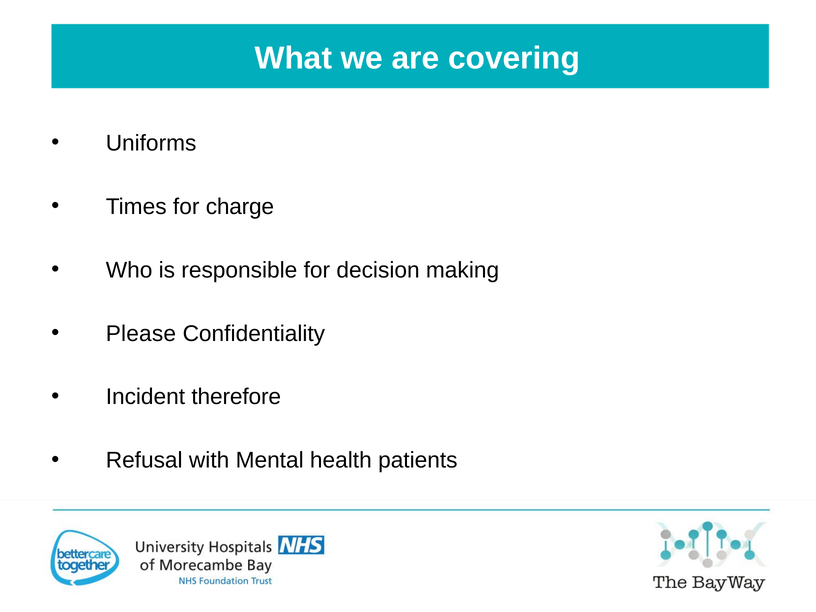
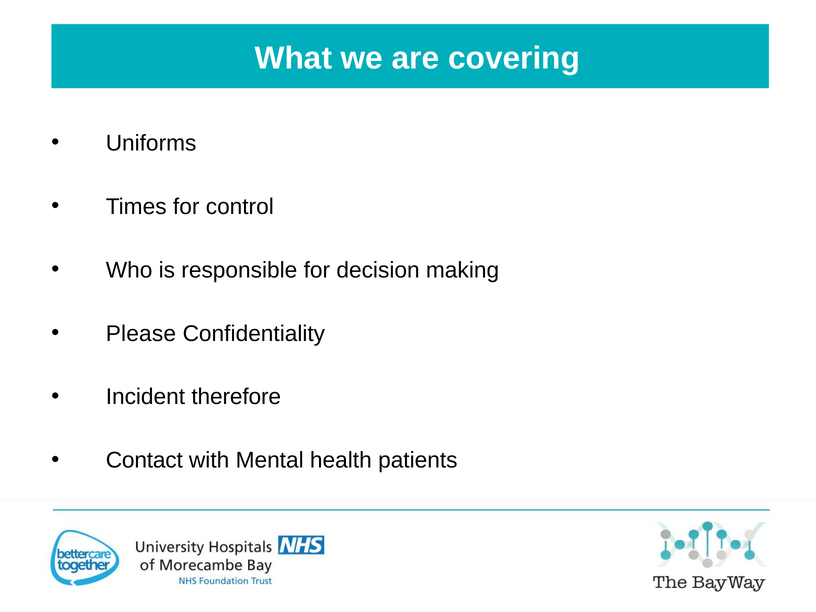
charge: charge -> control
Refusal: Refusal -> Contact
